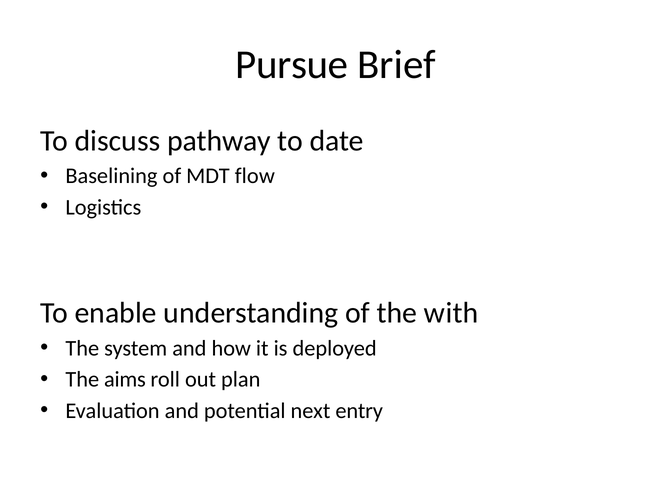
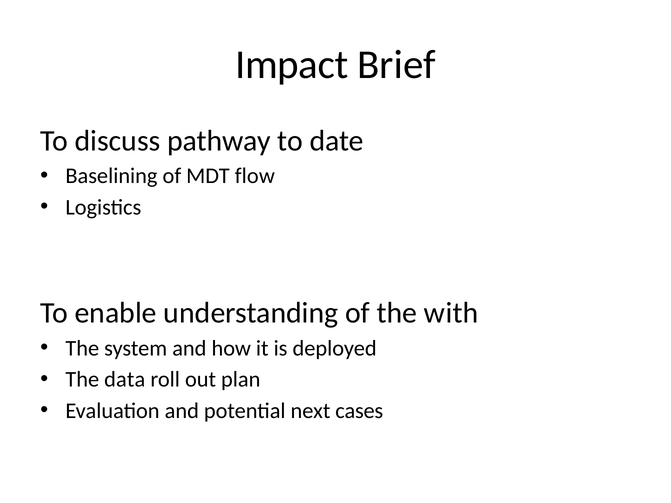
Pursue: Pursue -> Impact
aims: aims -> data
entry: entry -> cases
